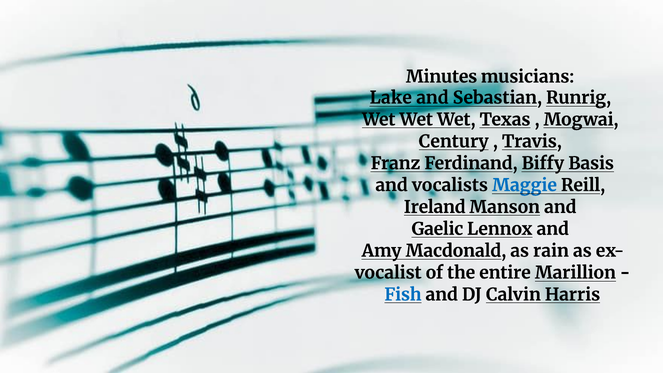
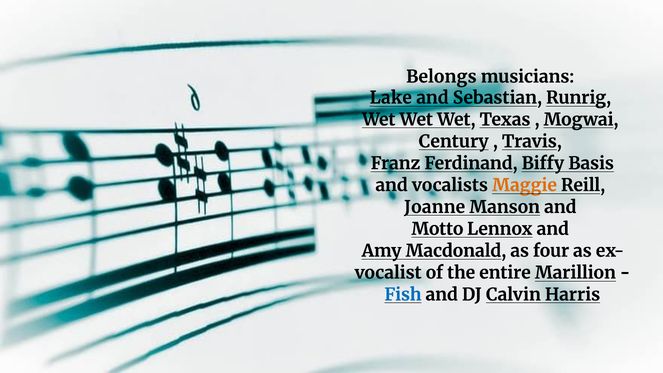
Minutes: Minutes -> Belongs
Maggie colour: blue -> orange
Ireland: Ireland -> Joanne
Gaelic: Gaelic -> Motto
rain: rain -> four
